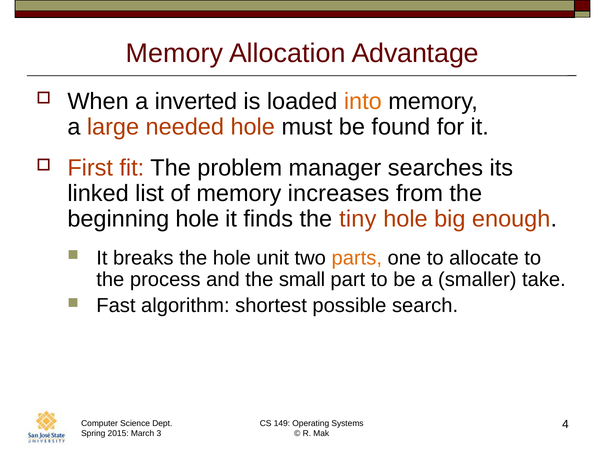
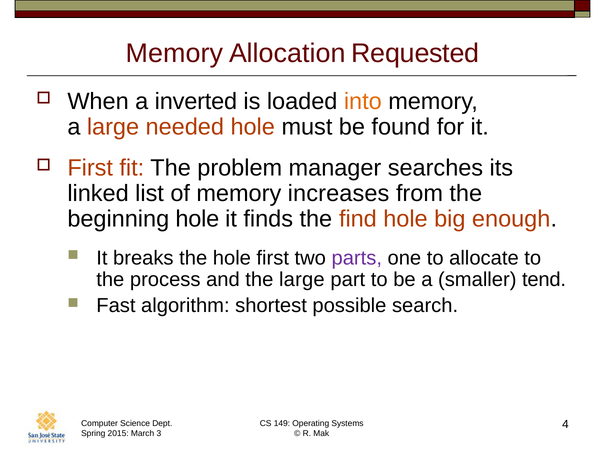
Advantage: Advantage -> Requested
tiny: tiny -> find
hole unit: unit -> first
parts colour: orange -> purple
the small: small -> large
take: take -> tend
